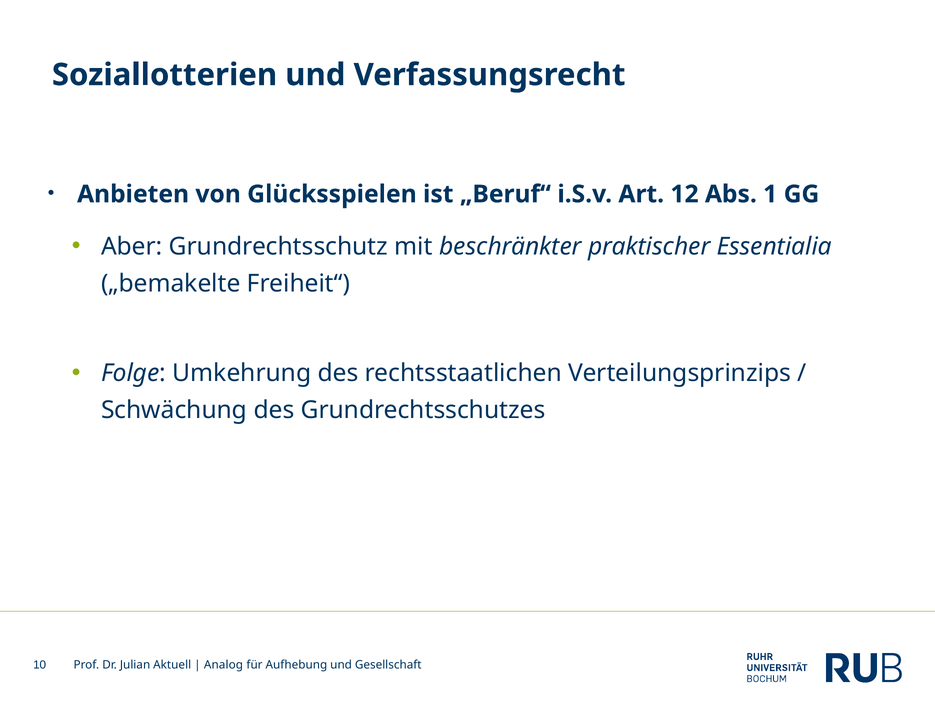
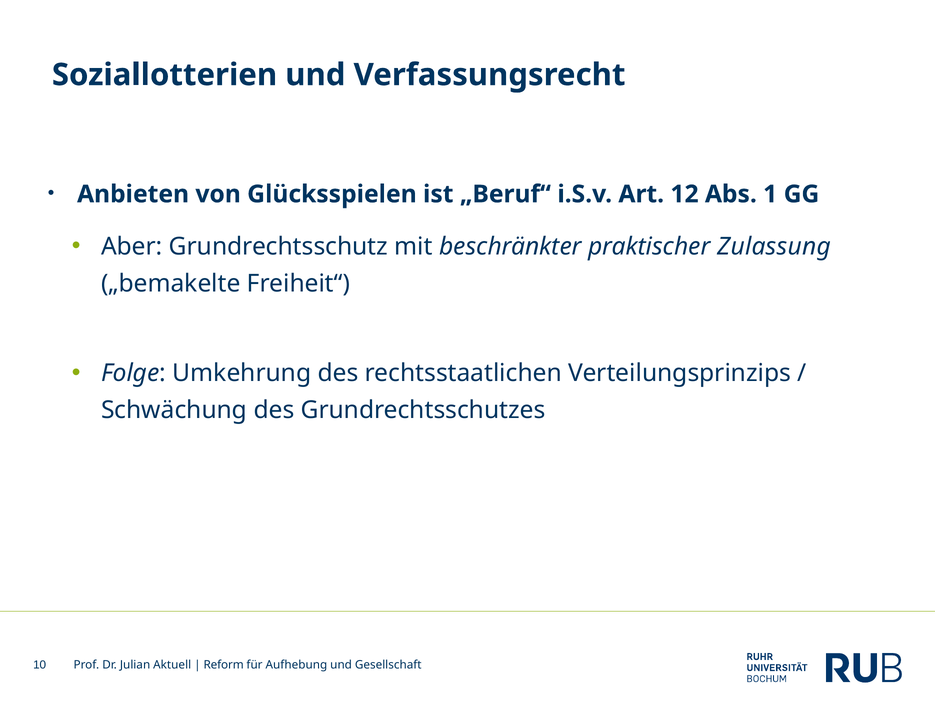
Essentialia: Essentialia -> Zulassung
Analog: Analog -> Reform
